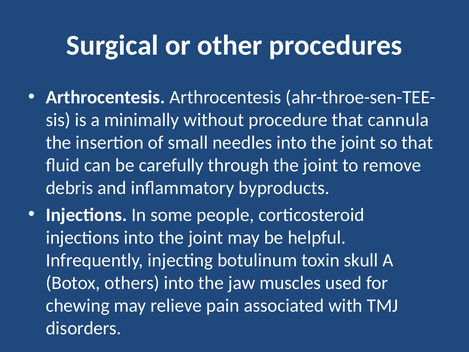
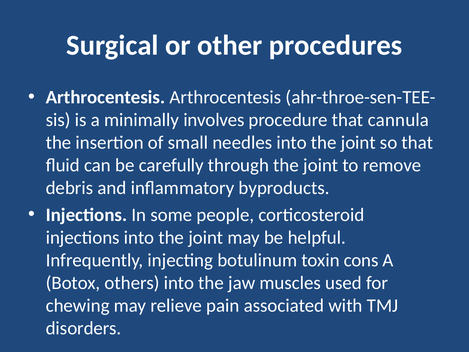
without: without -> involves
skull: skull -> cons
